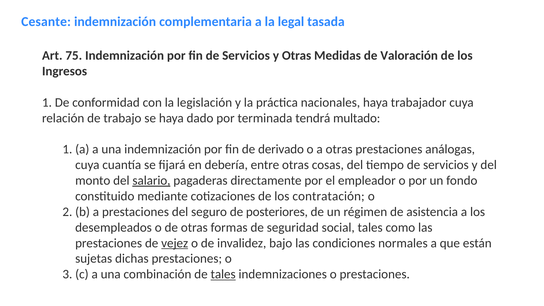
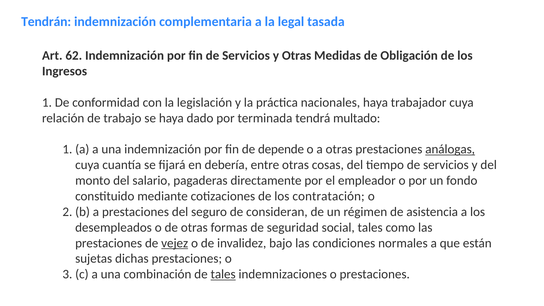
Cesante: Cesante -> Tendrán
75: 75 -> 62
Valoración: Valoración -> Obligación
derivado: derivado -> depende
análogas underline: none -> present
salario underline: present -> none
posteriores: posteriores -> consideran
